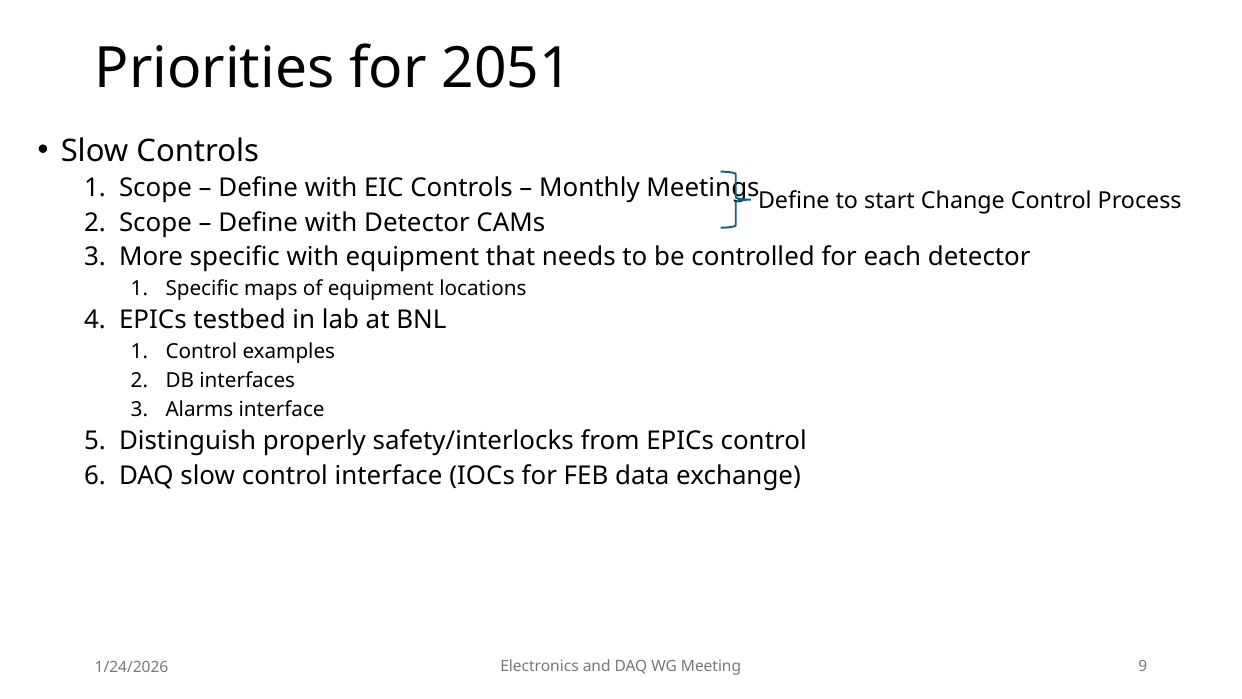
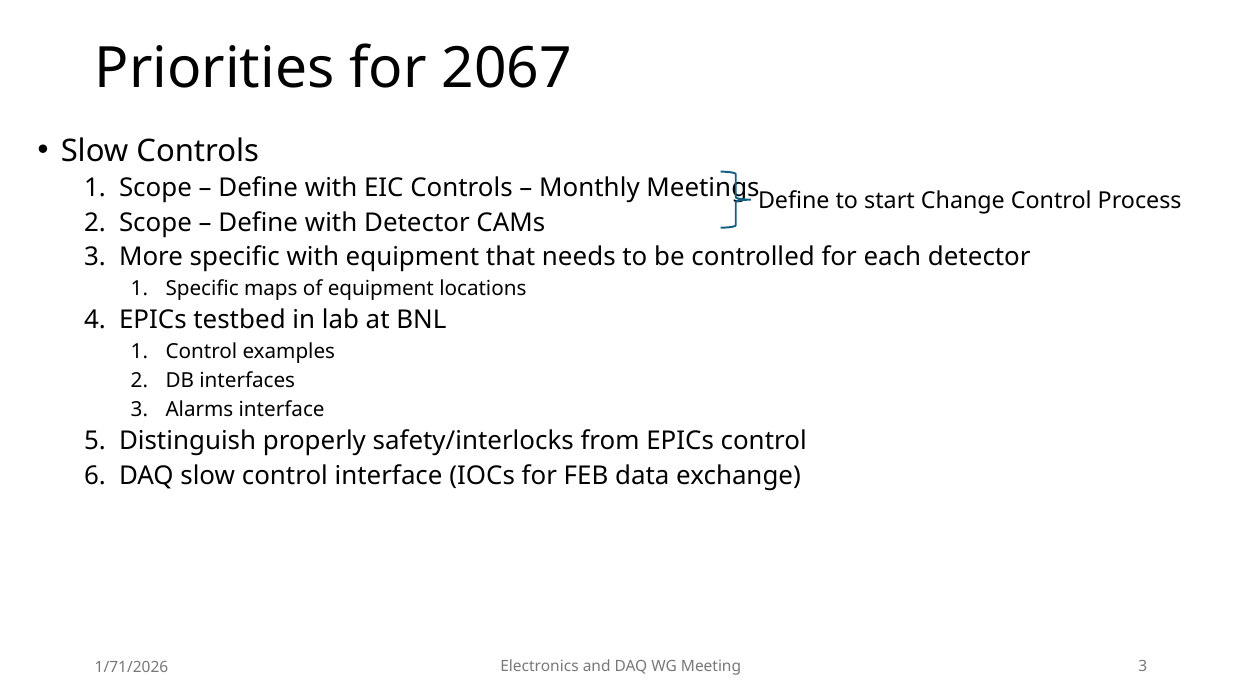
2051: 2051 -> 2067
Meeting 9: 9 -> 3
1/24/2026: 1/24/2026 -> 1/71/2026
